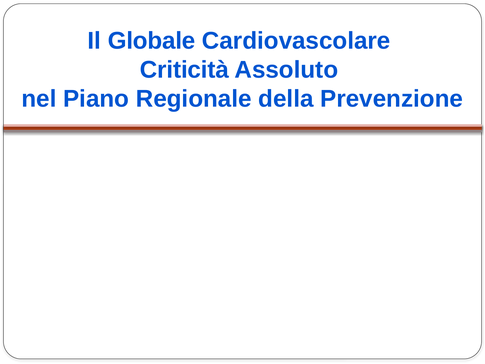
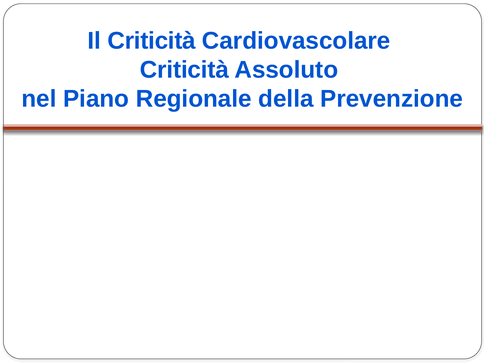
Il Globale: Globale -> Criticità
